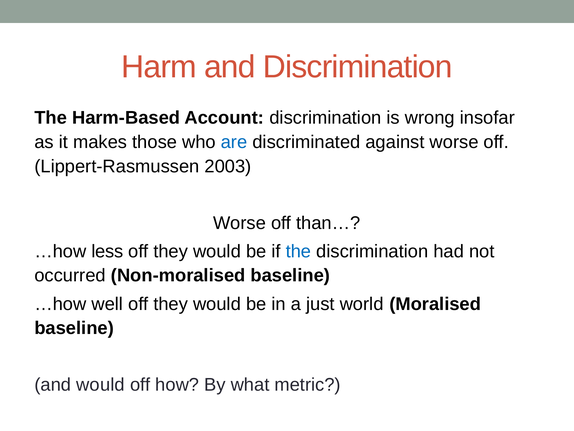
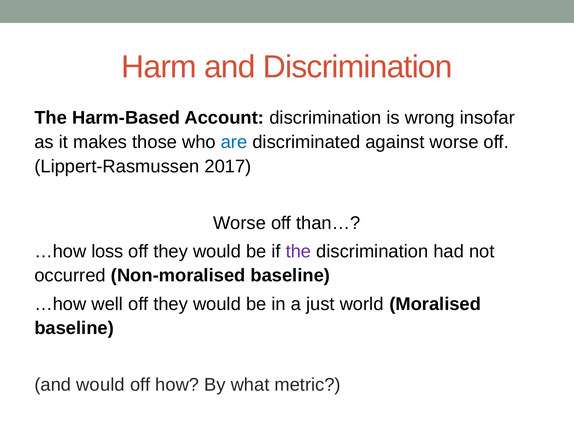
2003: 2003 -> 2017
less: less -> loss
the at (298, 251) colour: blue -> purple
